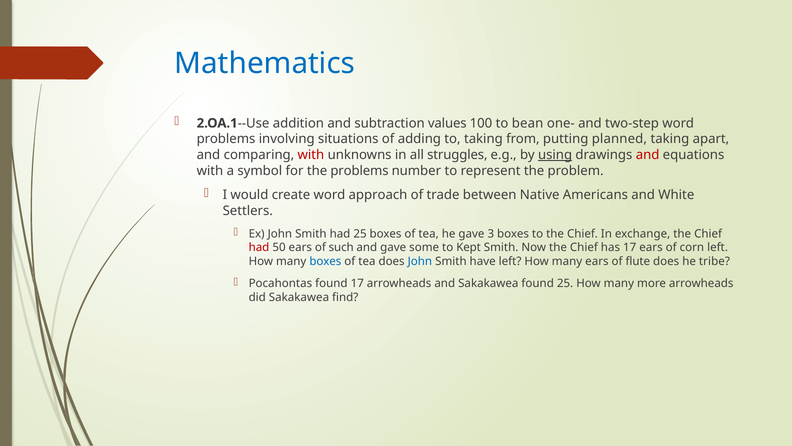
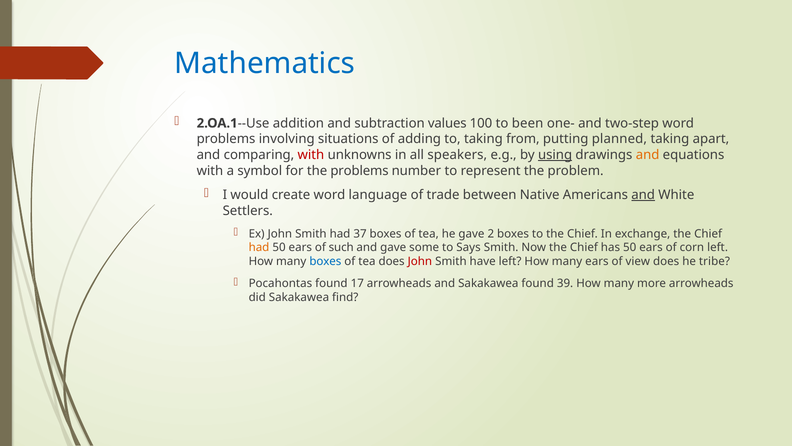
bean: bean -> been
struggles: struggles -> speakers
and at (648, 155) colour: red -> orange
approach: approach -> language
and at (643, 195) underline: none -> present
had 25: 25 -> 37
3: 3 -> 2
had at (259, 247) colour: red -> orange
Kept: Kept -> Says
has 17: 17 -> 50
John at (420, 261) colour: blue -> red
flute: flute -> view
found 25: 25 -> 39
